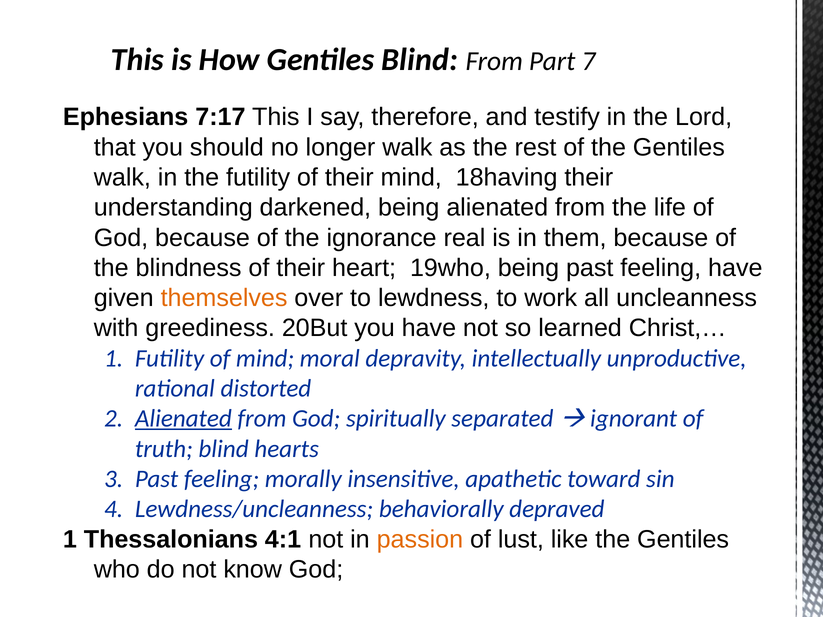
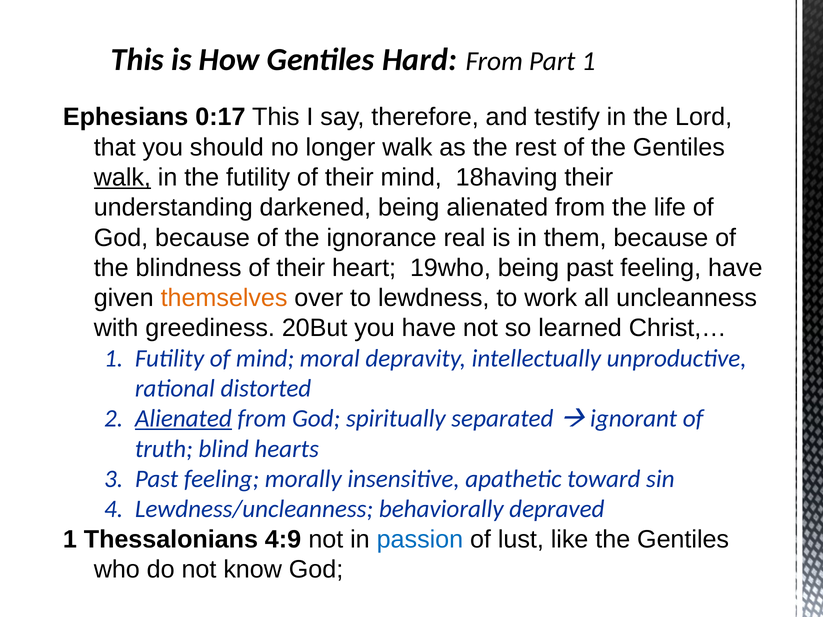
Gentiles Blind: Blind -> Hard
Part 7: 7 -> 1
7:17: 7:17 -> 0:17
walk at (122, 177) underline: none -> present
4:1: 4:1 -> 4:9
passion colour: orange -> blue
